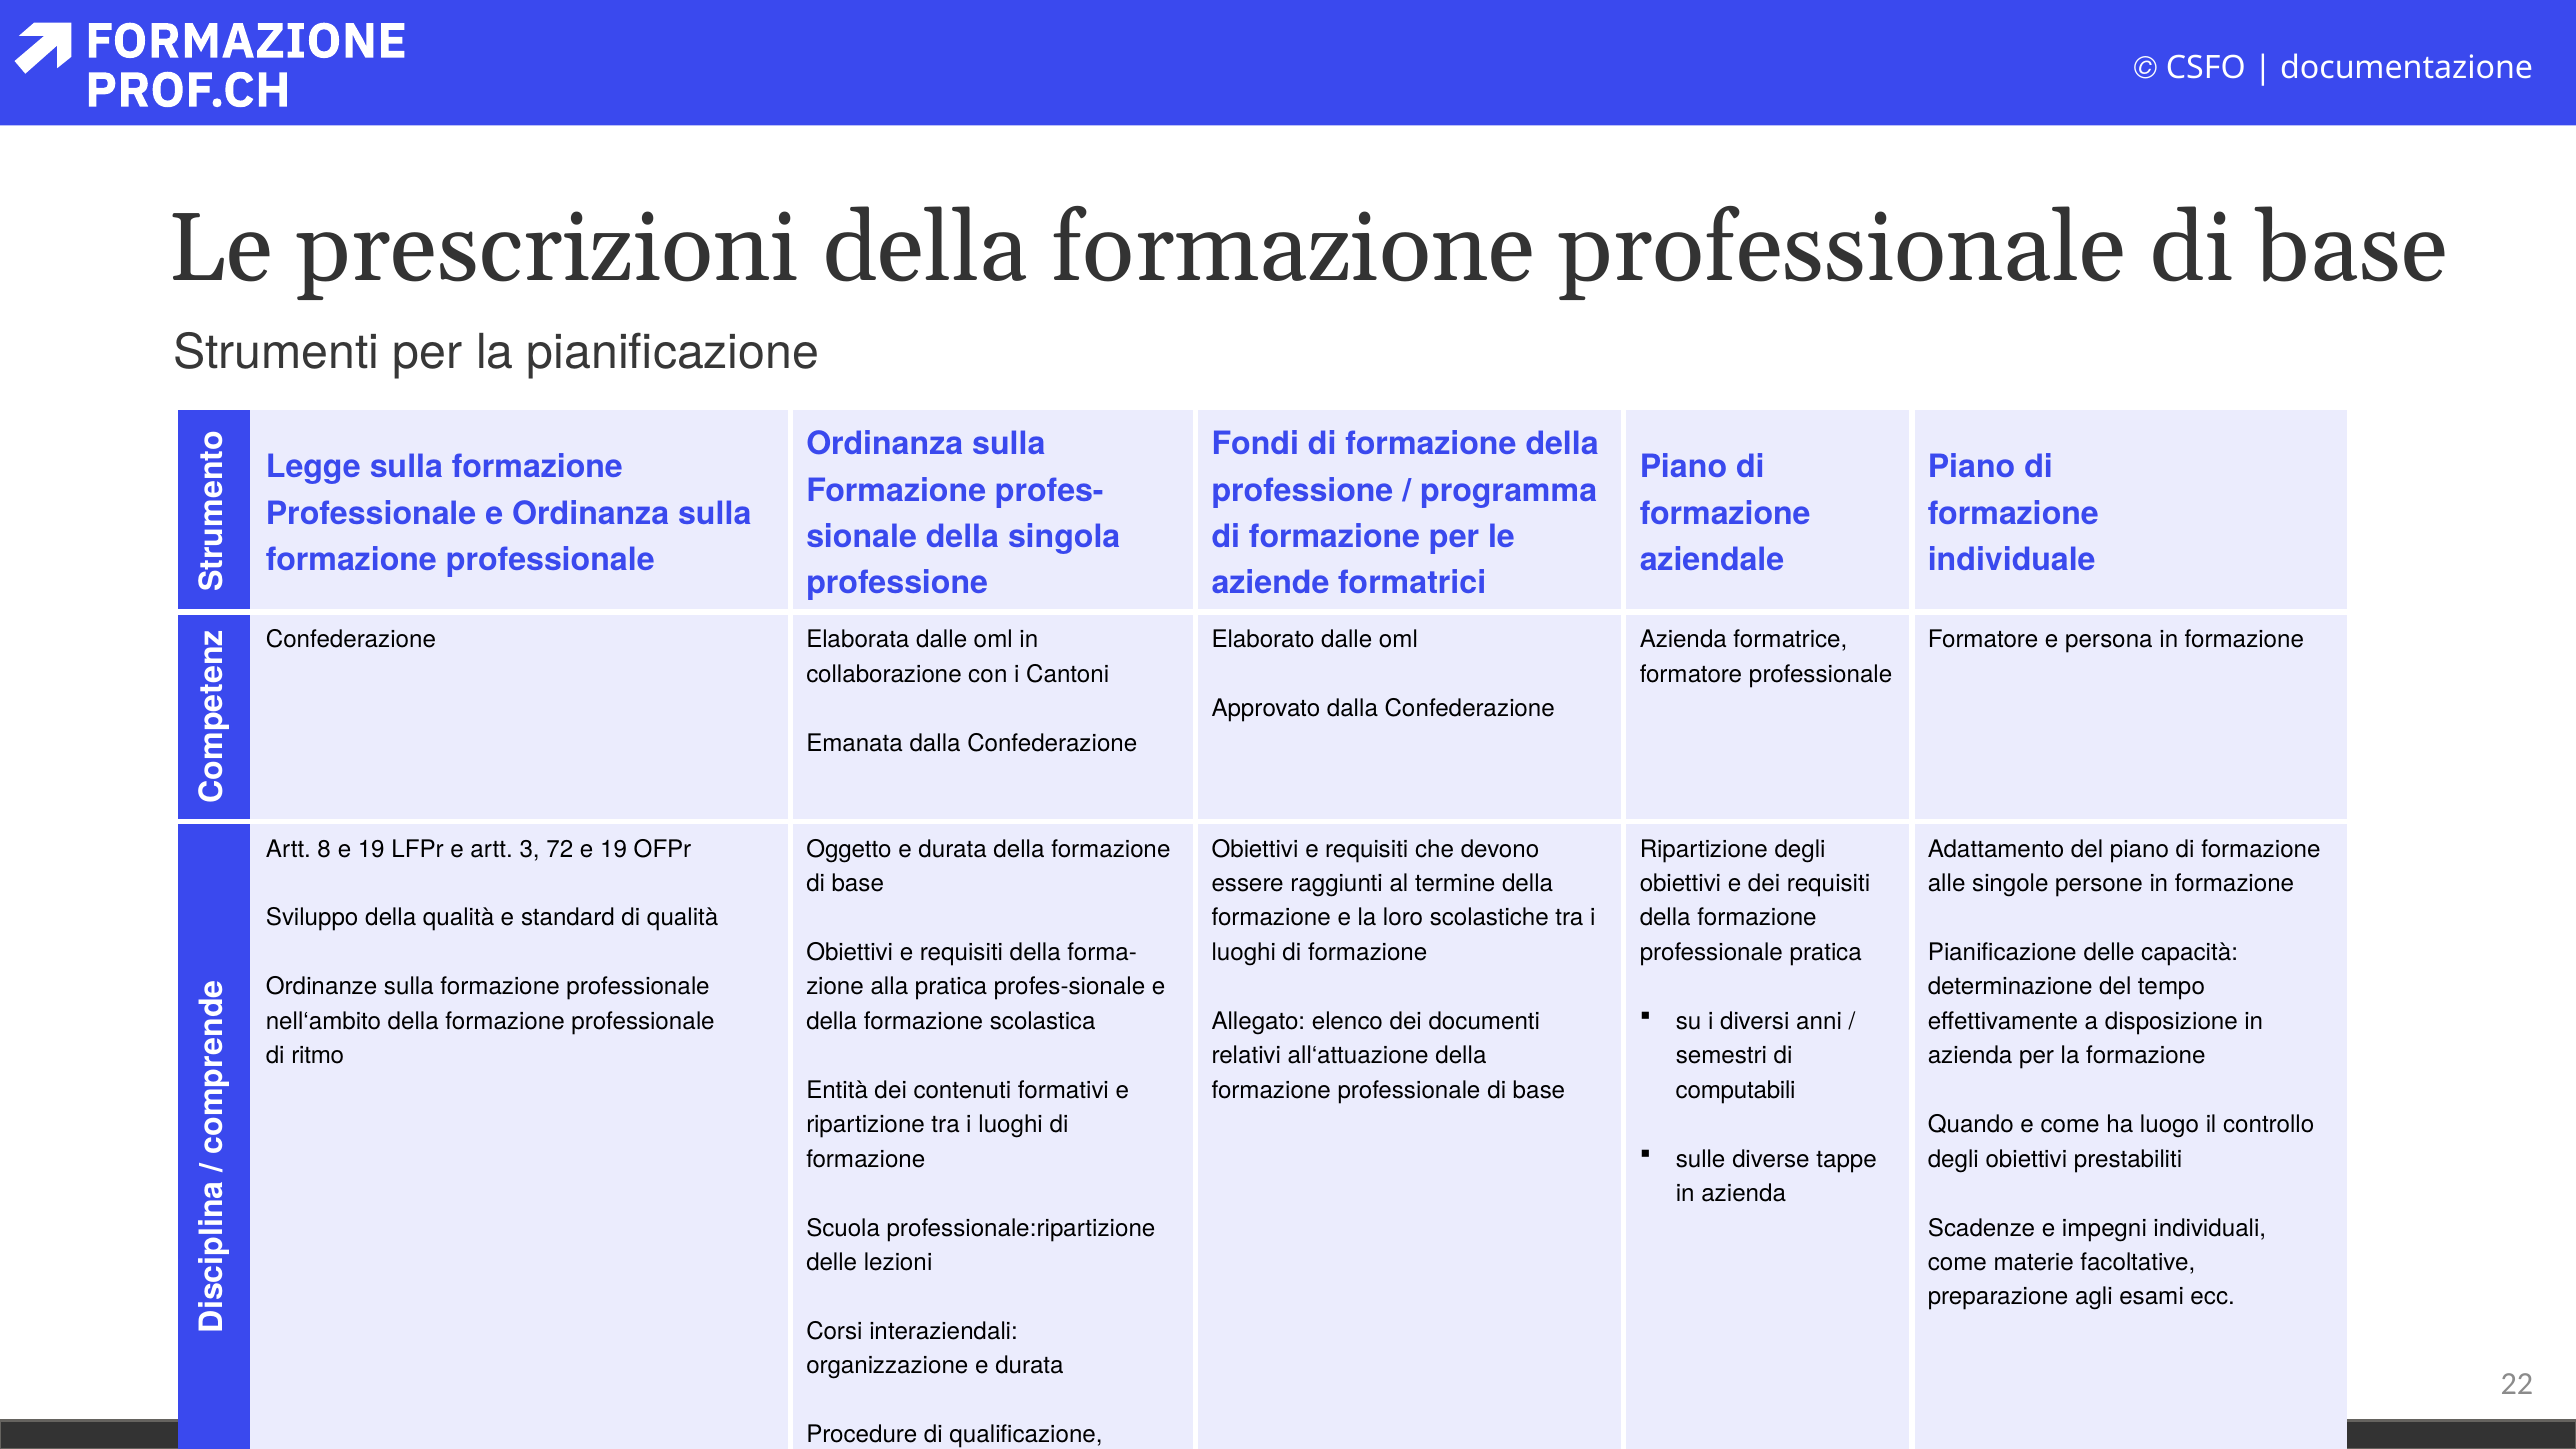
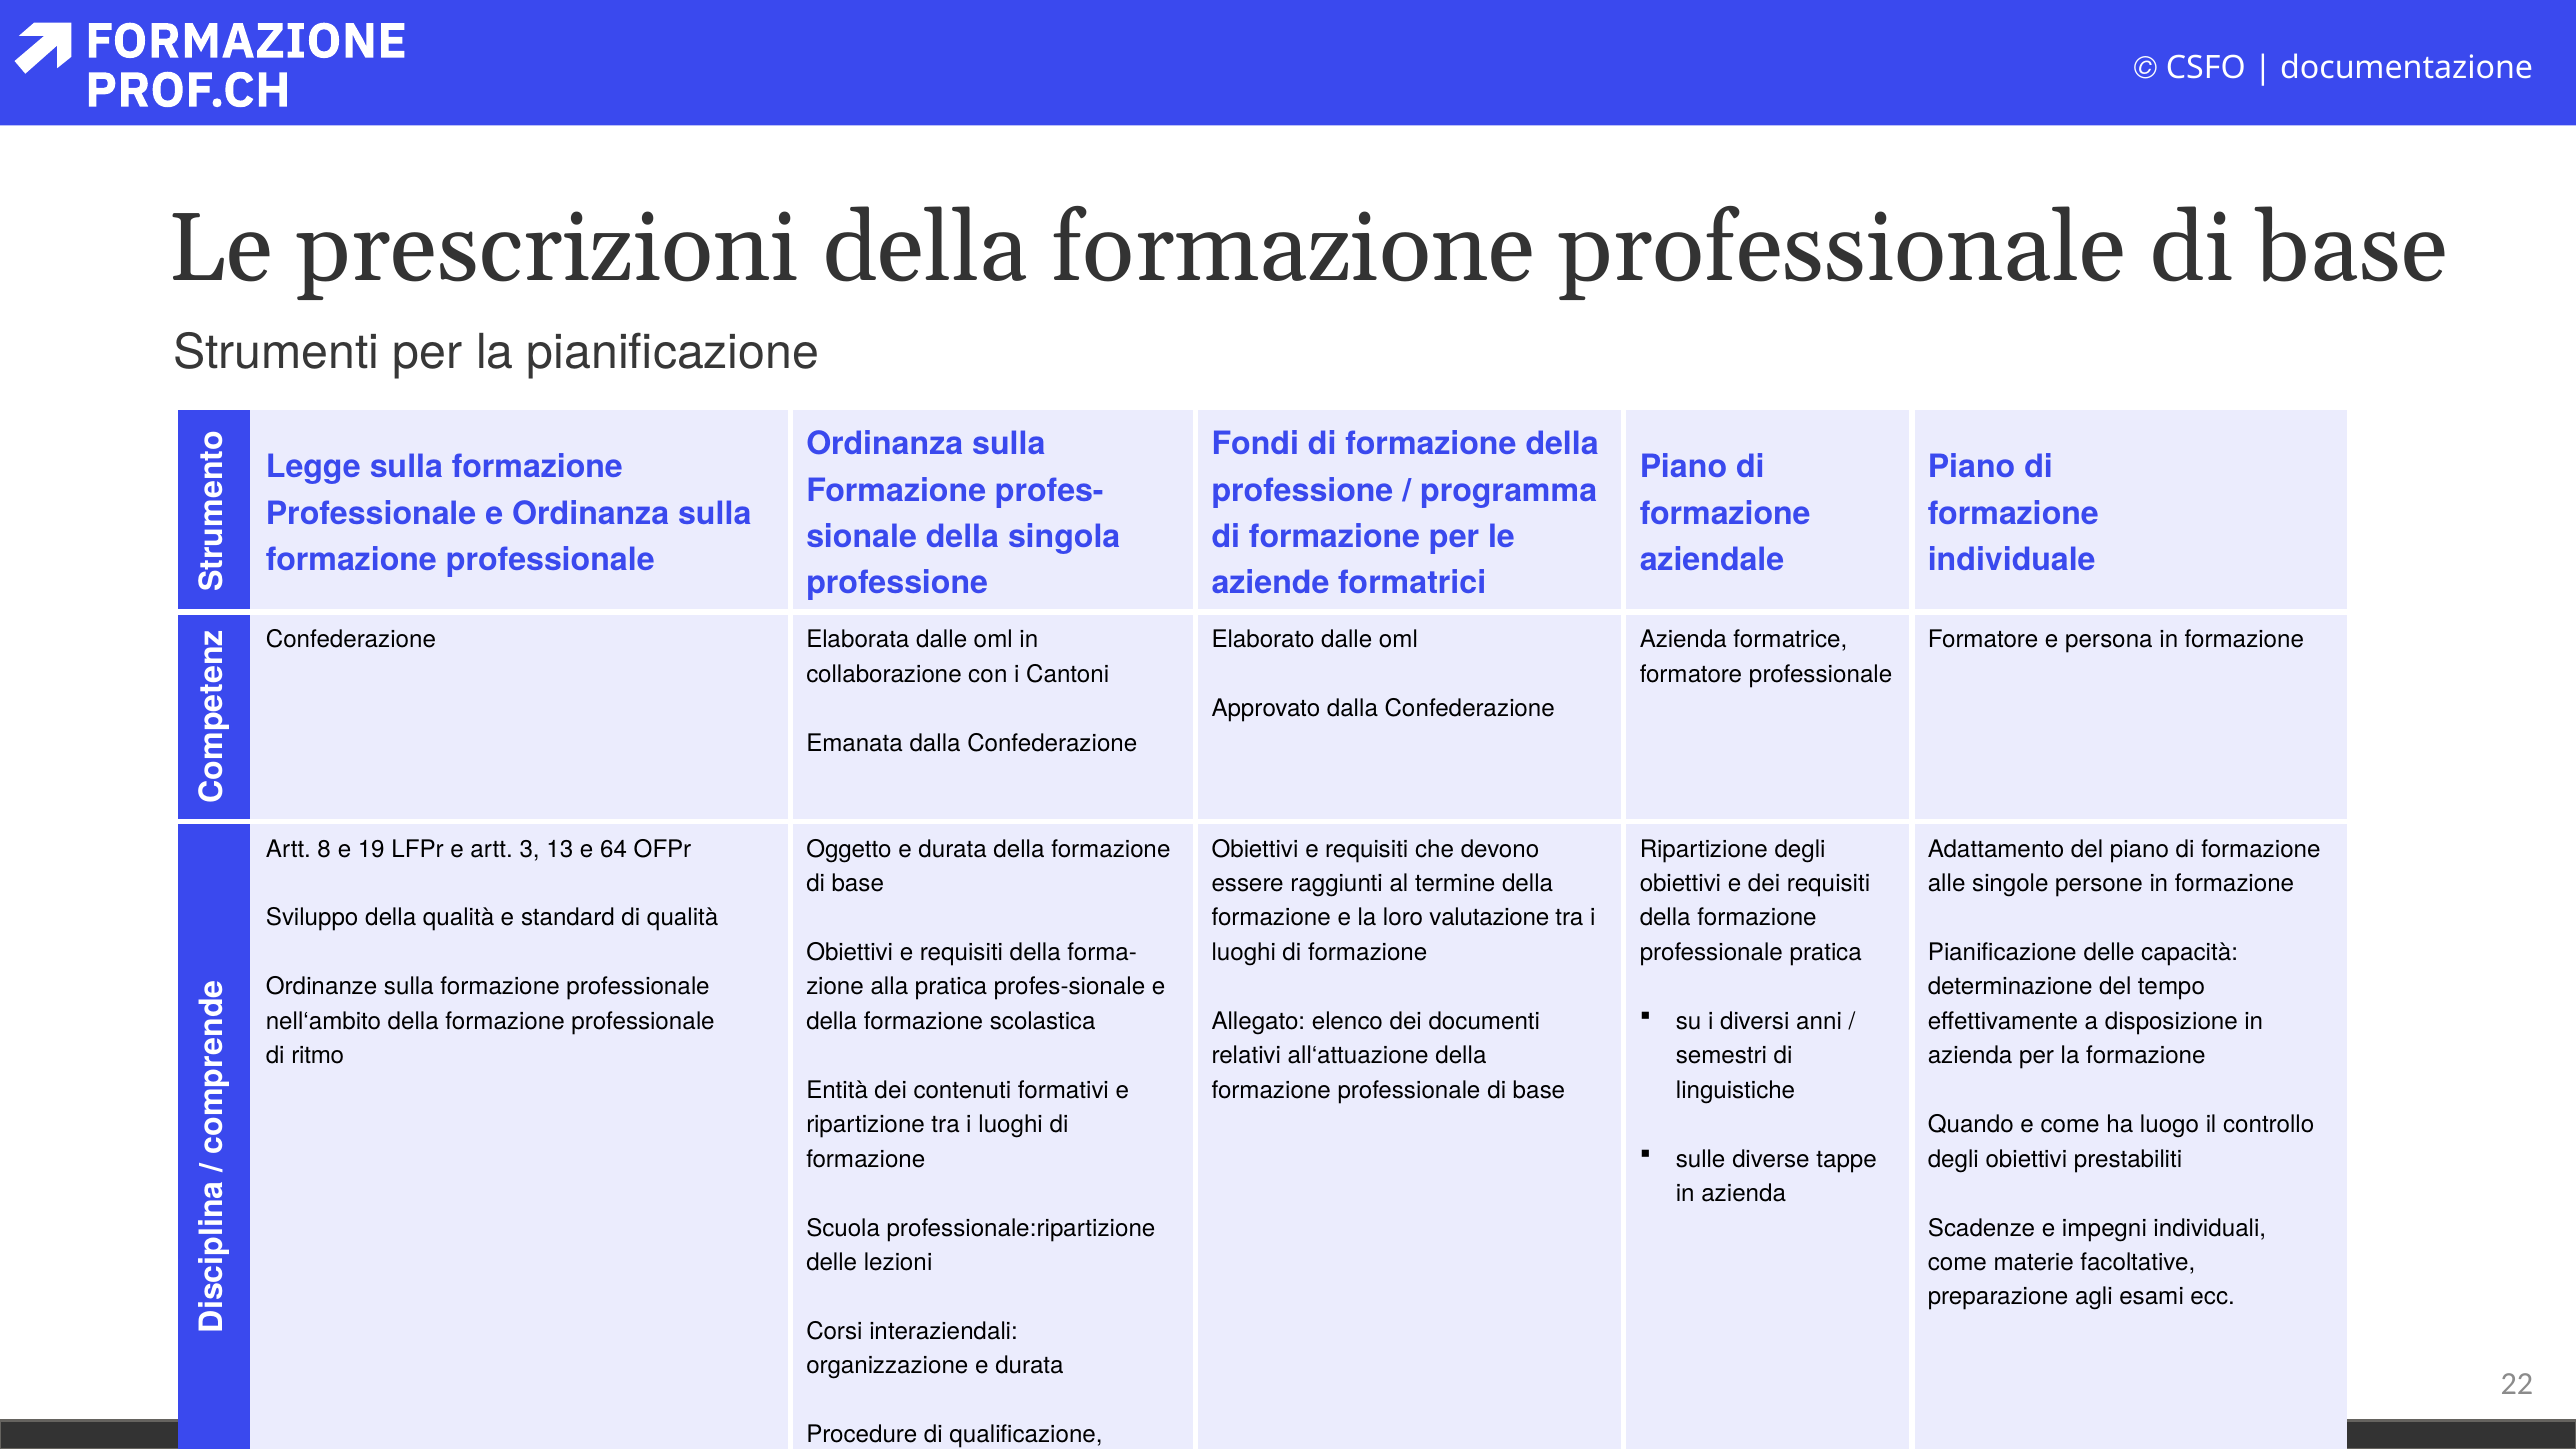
72: 72 -> 13
19 at (614, 849): 19 -> 64
scolastiche: scolastiche -> valutazione
computabili: computabili -> linguistiche
